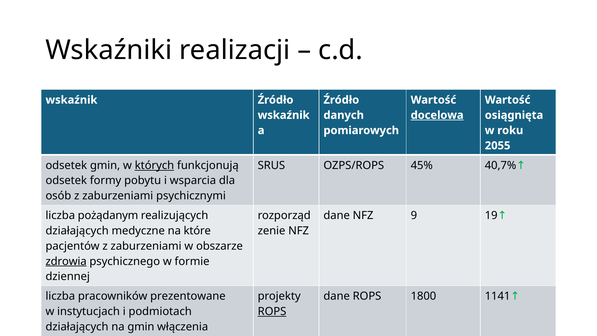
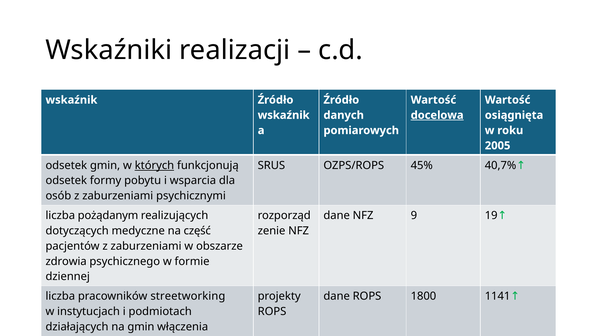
2055: 2055 -> 2005
działających at (77, 231): działających -> dotyczących
które: które -> część
zdrowia underline: present -> none
prezentowane: prezentowane -> streetworking
ROPS at (272, 311) underline: present -> none
